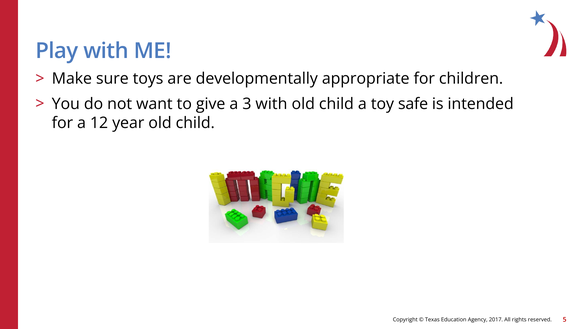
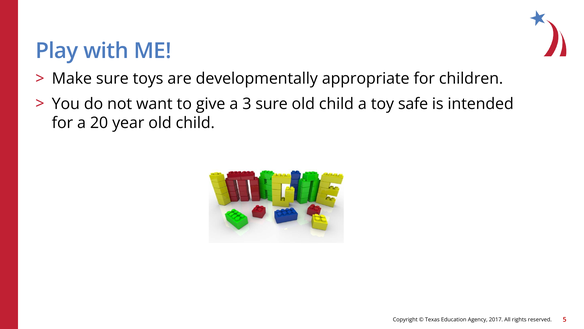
3 with: with -> sure
12: 12 -> 20
